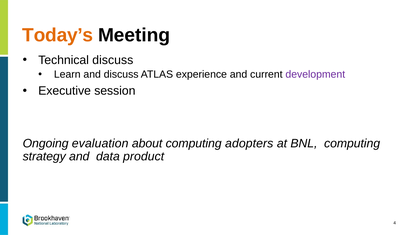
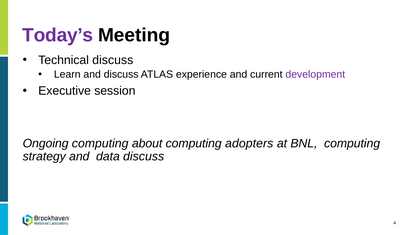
Today’s colour: orange -> purple
Ongoing evaluation: evaluation -> computing
data product: product -> discuss
